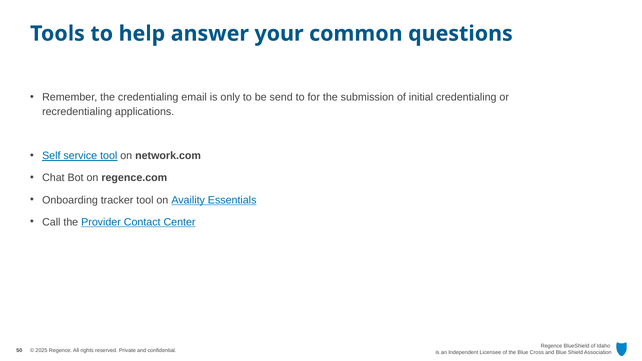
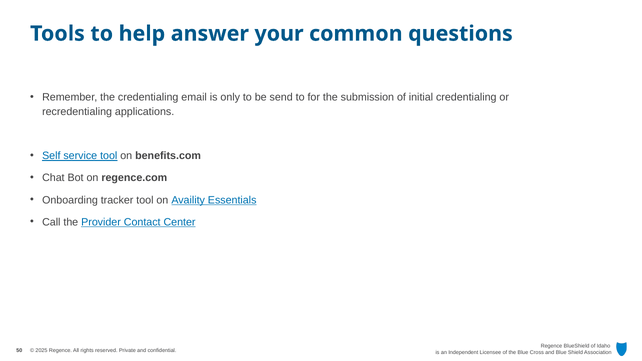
network.com: network.com -> benefits.com
